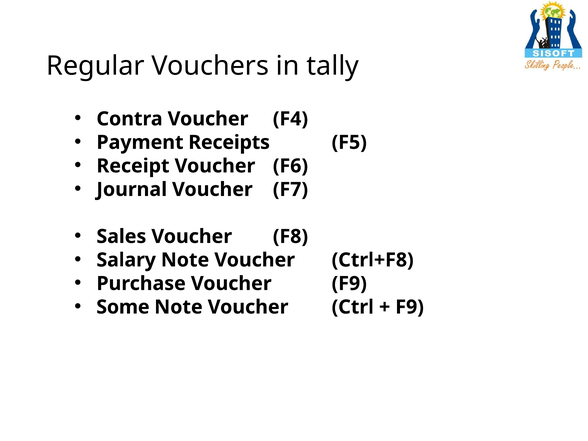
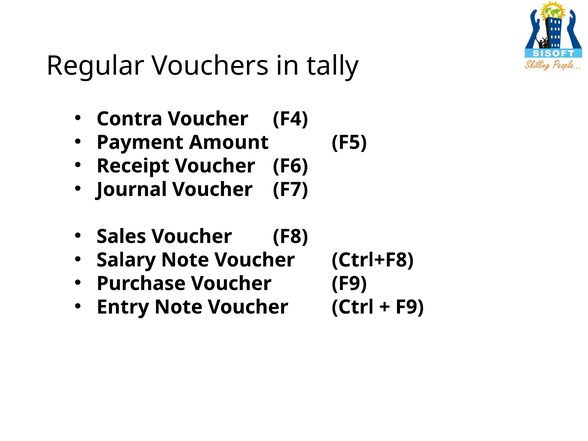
Receipts: Receipts -> Amount
Some: Some -> Entry
